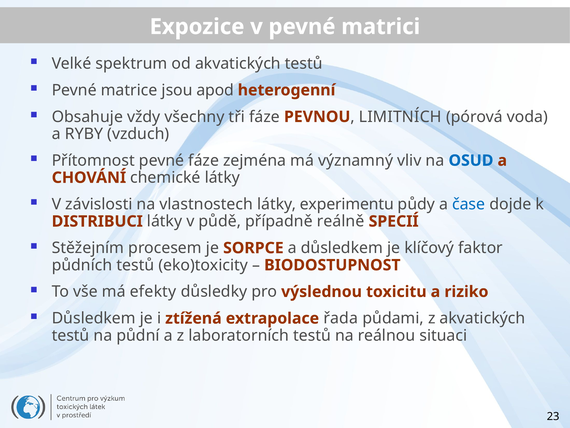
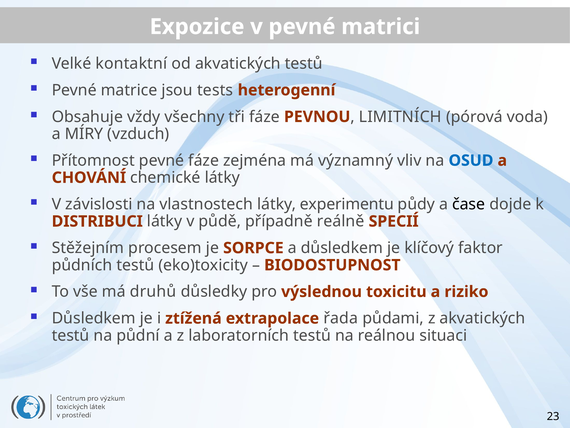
spektrum: spektrum -> kontaktní
apod: apod -> tests
RYBY: RYBY -> MÍRY
čase colour: blue -> black
efekty: efekty -> druhů
